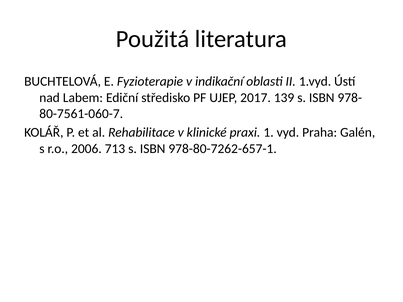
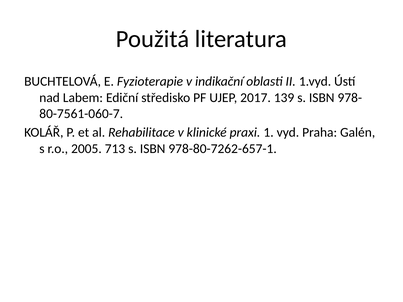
2006: 2006 -> 2005
